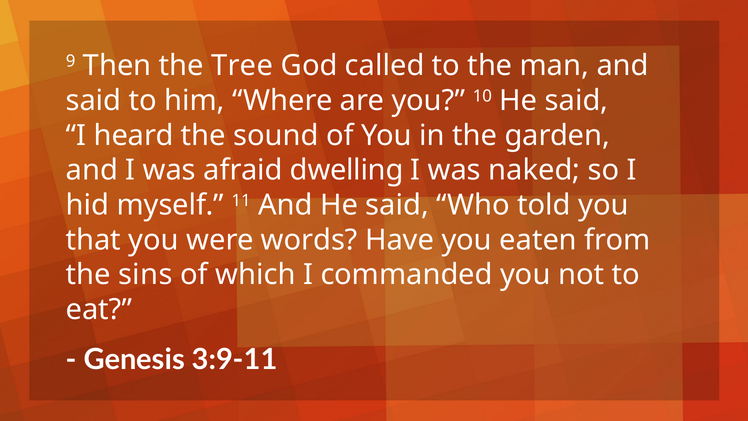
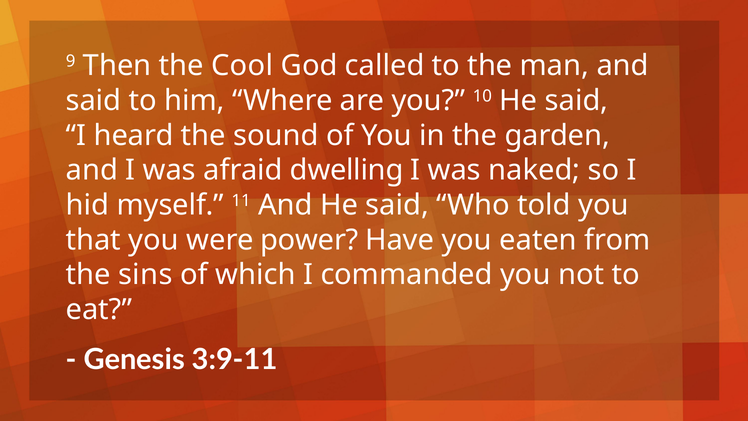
Tree: Tree -> Cool
words: words -> power
